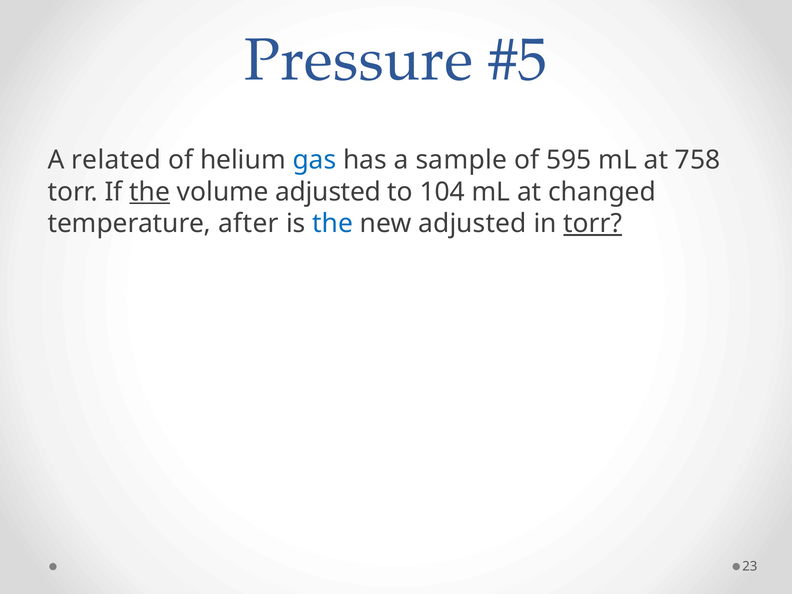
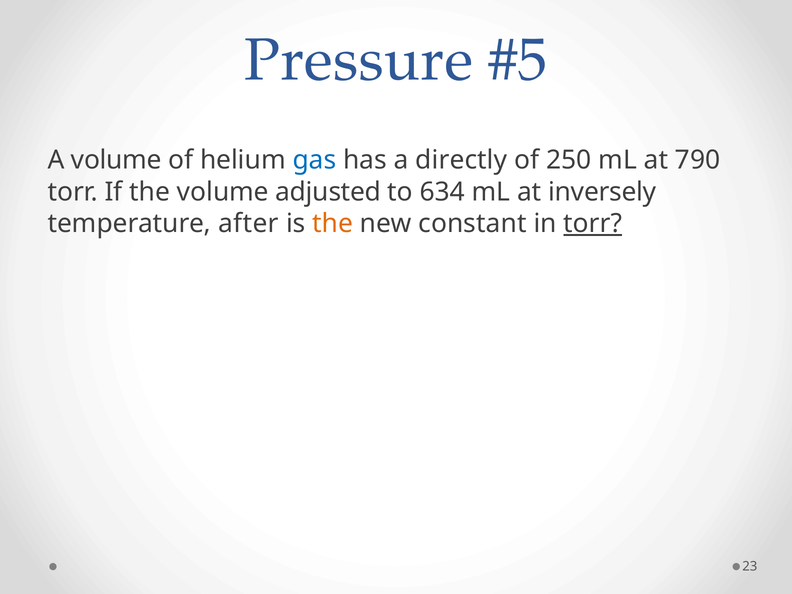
A related: related -> volume
sample: sample -> directly
595: 595 -> 250
758: 758 -> 790
the at (150, 192) underline: present -> none
104: 104 -> 634
changed: changed -> inversely
the at (333, 224) colour: blue -> orange
new adjusted: adjusted -> constant
